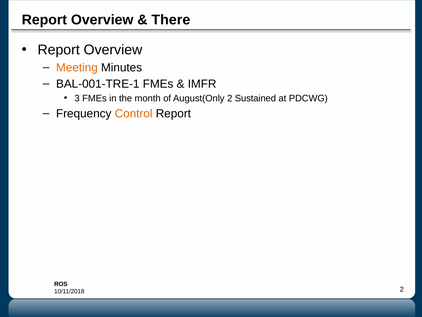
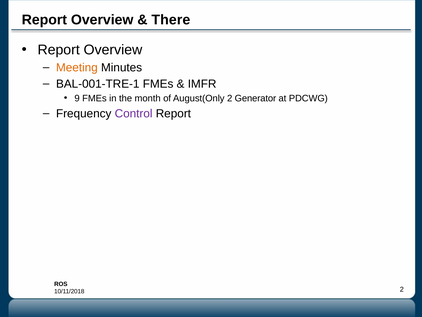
3: 3 -> 9
Sustained: Sustained -> Generator
Control colour: orange -> purple
